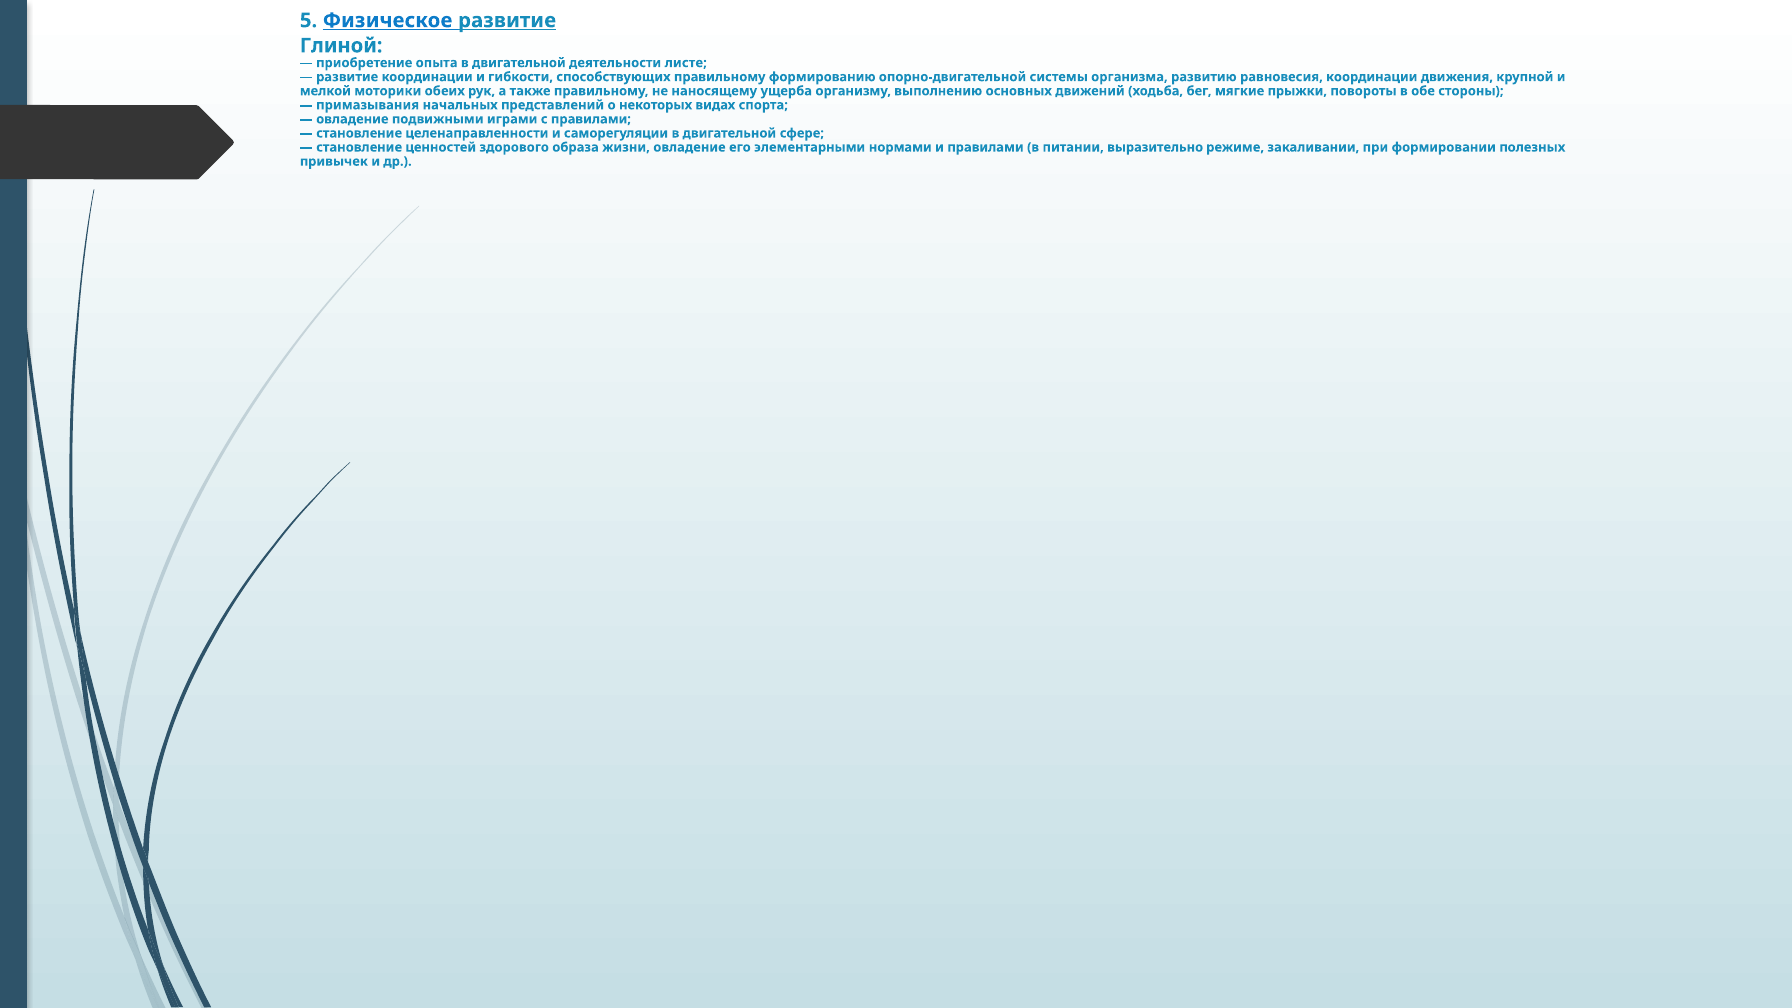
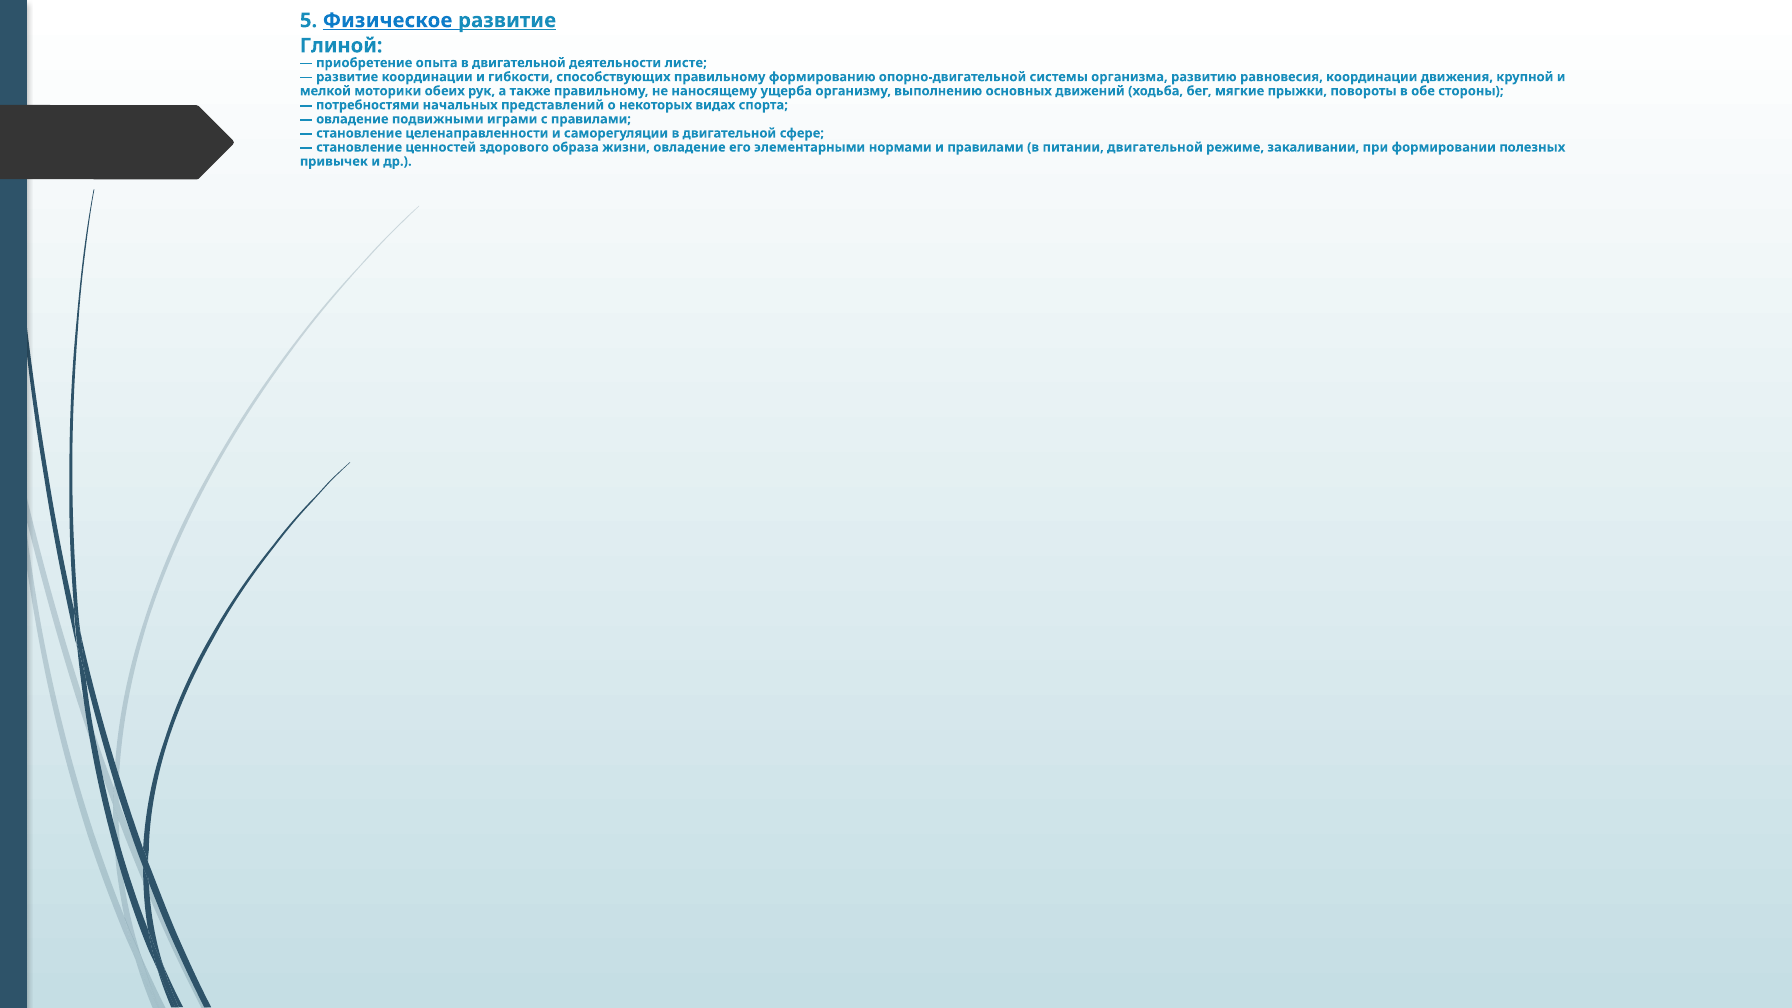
примазывания: примазывания -> потребностями
питании выразительно: выразительно -> двигательной
